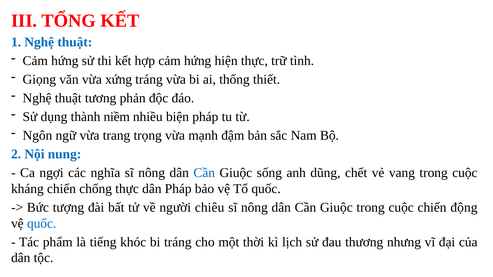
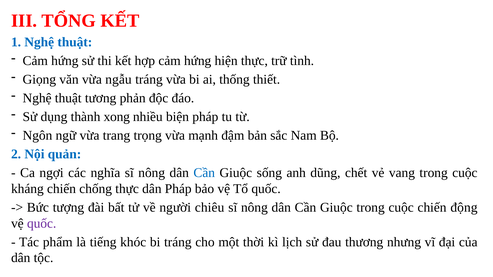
xứng: xứng -> ngẫu
niềm: niềm -> xong
nung: nung -> quản
quốc at (42, 224) colour: blue -> purple
